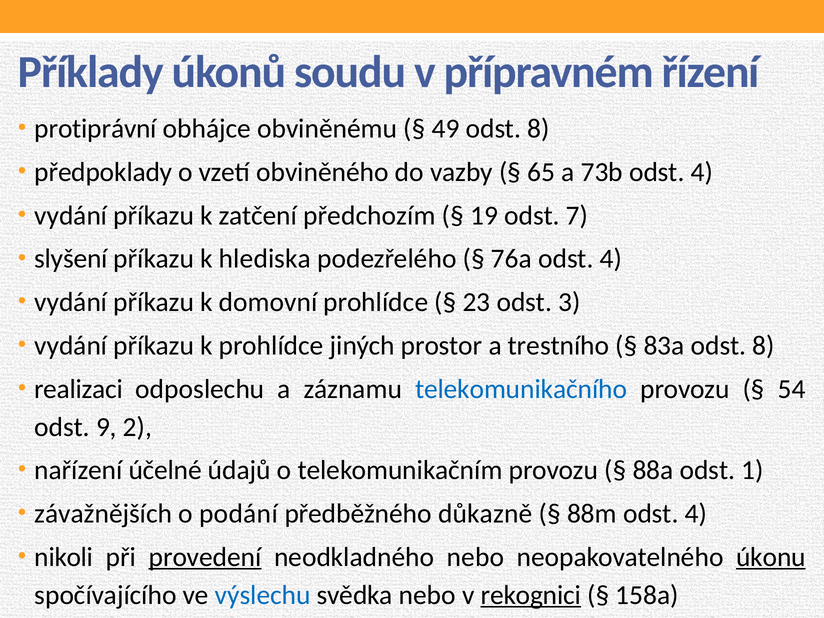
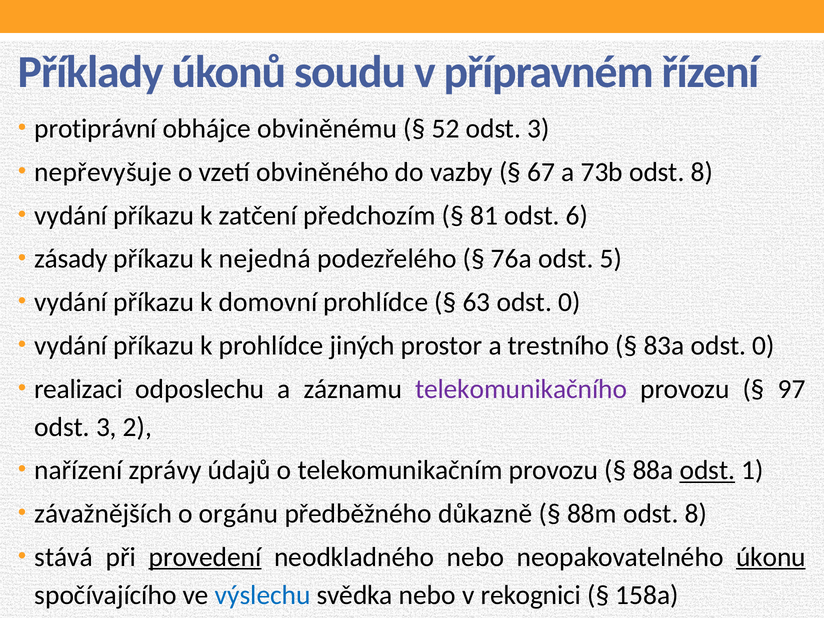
49: 49 -> 52
8 at (538, 129): 8 -> 3
předpoklady: předpoklady -> nepřevyšuje
65: 65 -> 67
73b odst 4: 4 -> 8
19: 19 -> 81
7: 7 -> 6
slyšení: slyšení -> zásady
hlediska: hlediska -> nejedná
76a odst 4: 4 -> 5
23: 23 -> 63
3 at (569, 302): 3 -> 0
83a odst 8: 8 -> 0
telekomunikačního colour: blue -> purple
54: 54 -> 97
9 at (106, 427): 9 -> 3
účelné: účelné -> zprávy
odst at (707, 470) underline: none -> present
podání: podání -> orgánu
88m odst 4: 4 -> 8
nikoli: nikoli -> stává
rekognici underline: present -> none
